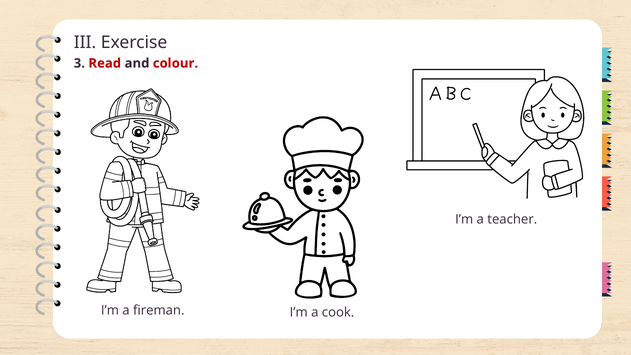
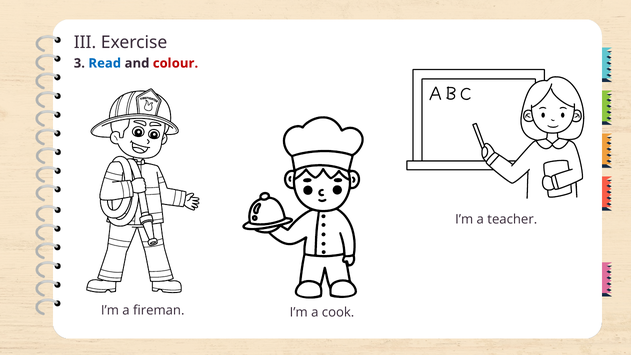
Read colour: red -> blue
